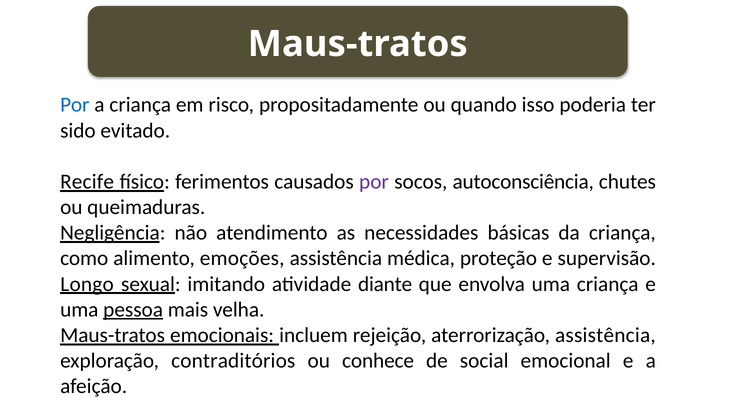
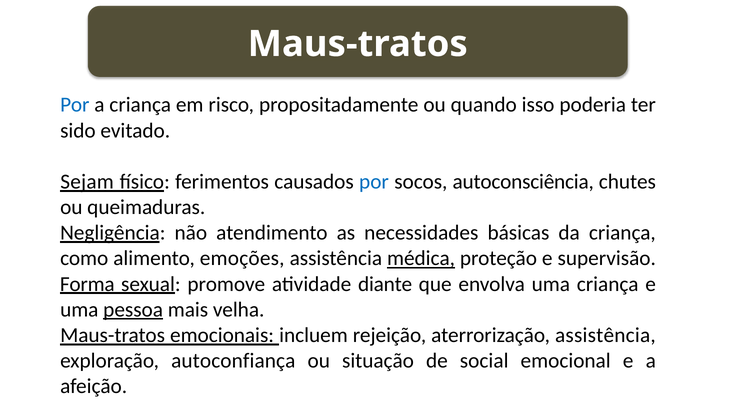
Recife: Recife -> Sejam
por at (374, 182) colour: purple -> blue
médica underline: none -> present
Longo: Longo -> Forma
imitando: imitando -> promove
contraditórios: contraditórios -> autoconfiança
conhece: conhece -> situação
